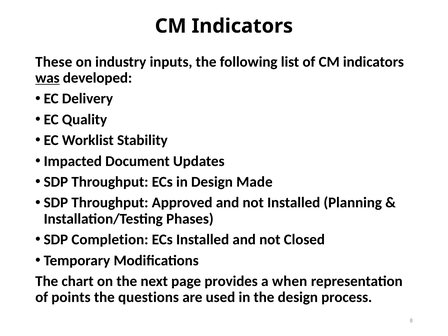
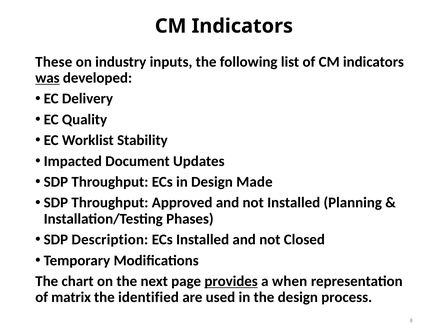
Completion: Completion -> Description
provides underline: none -> present
points: points -> matrix
questions: questions -> identified
